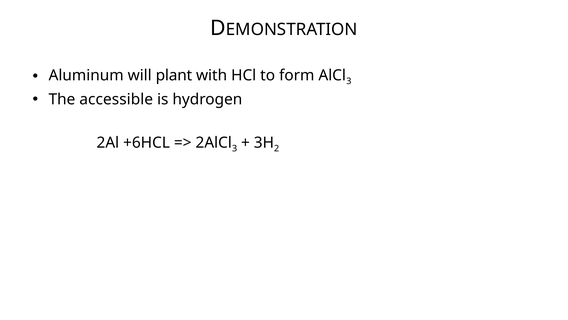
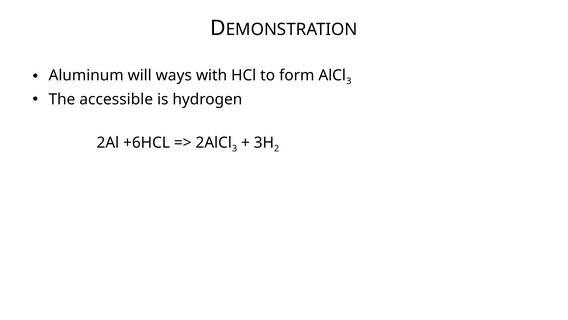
plant: plant -> ways
